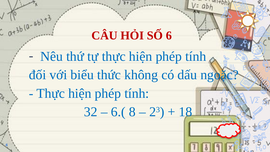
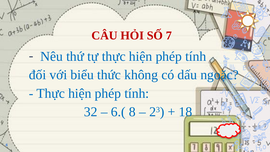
6: 6 -> 7
